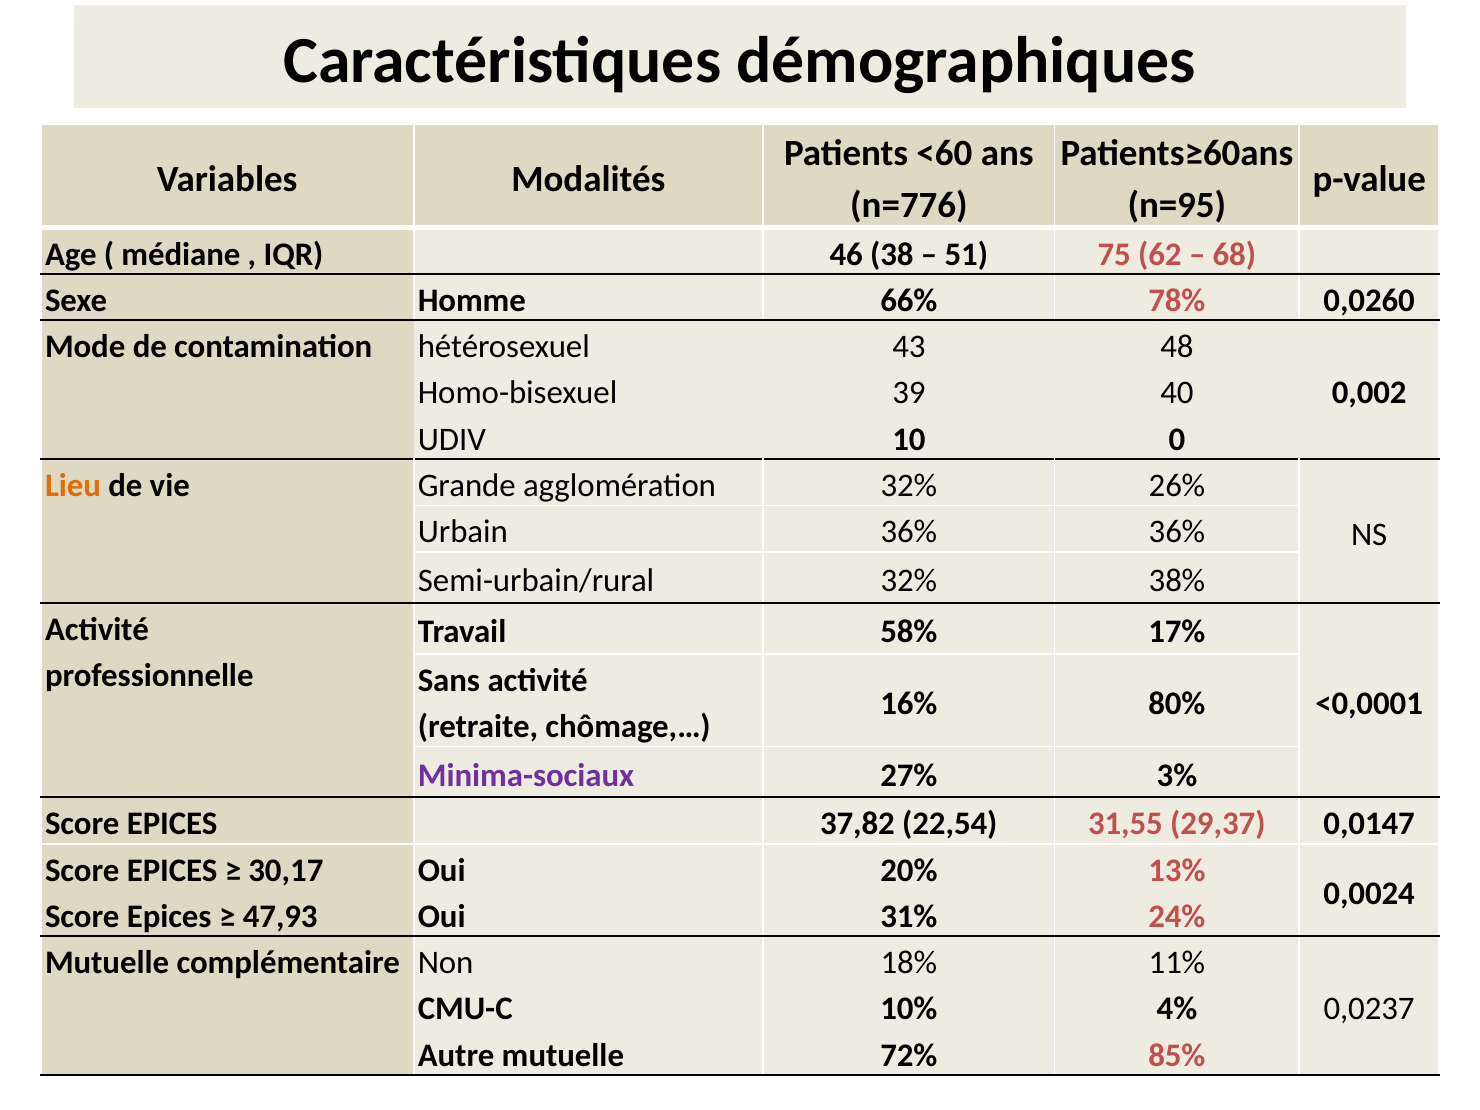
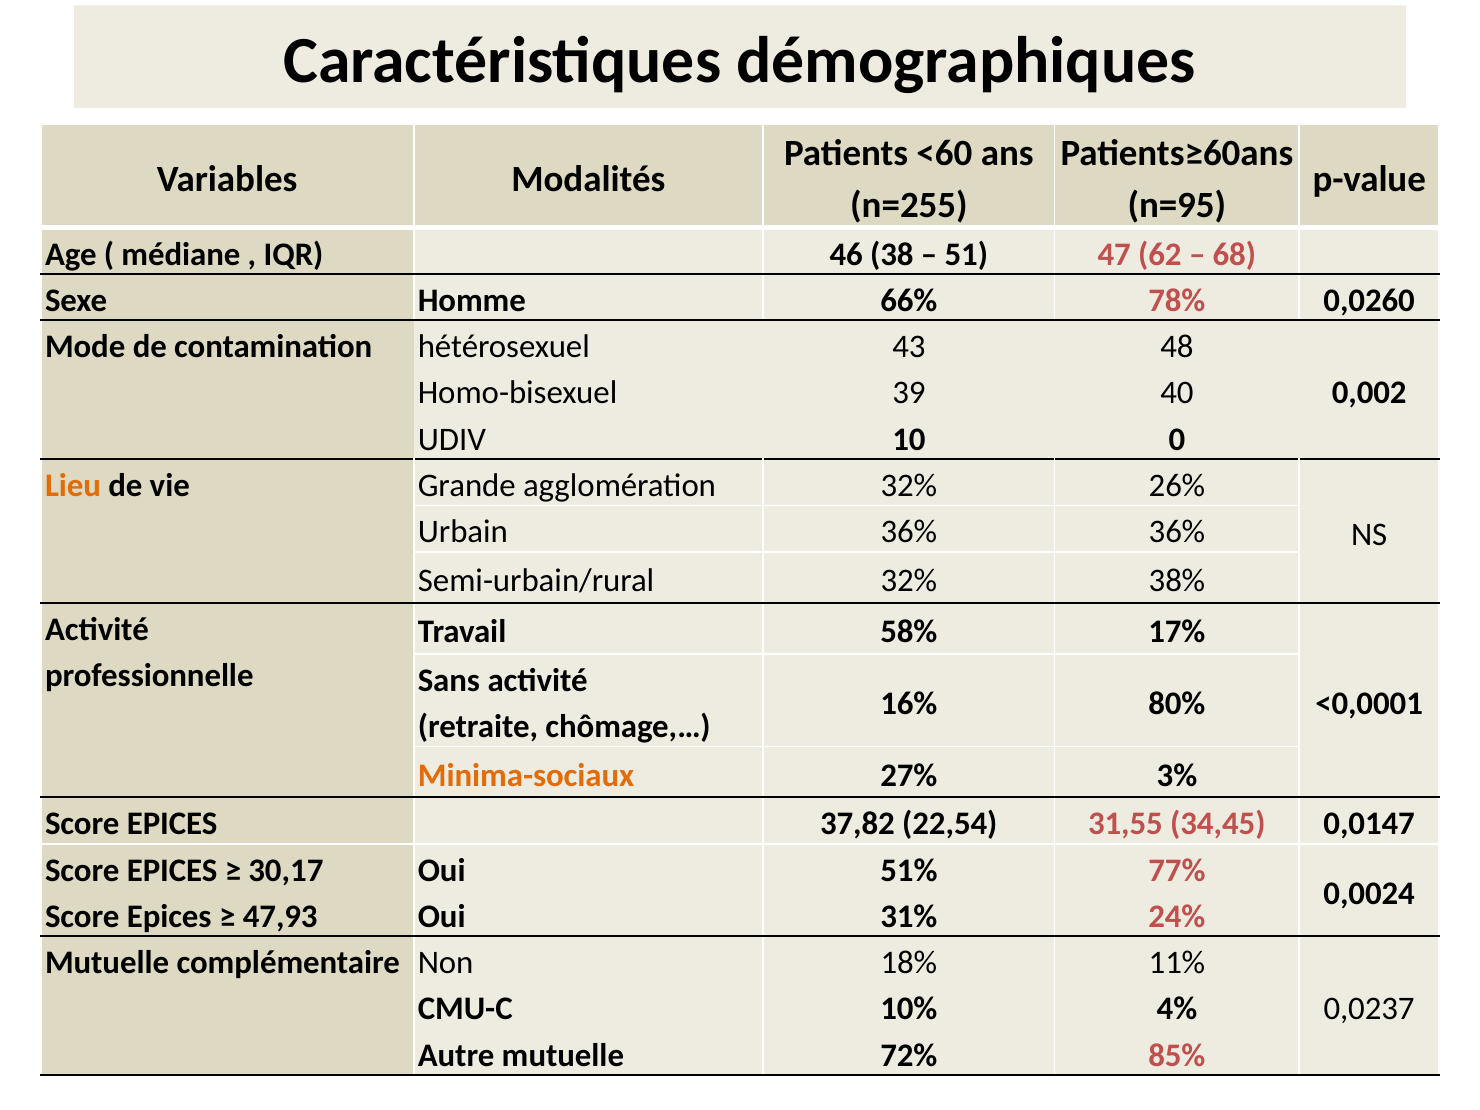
n=776: n=776 -> n=255
75: 75 -> 47
Minima-sociaux colour: purple -> orange
29,37: 29,37 -> 34,45
20%: 20% -> 51%
13%: 13% -> 77%
